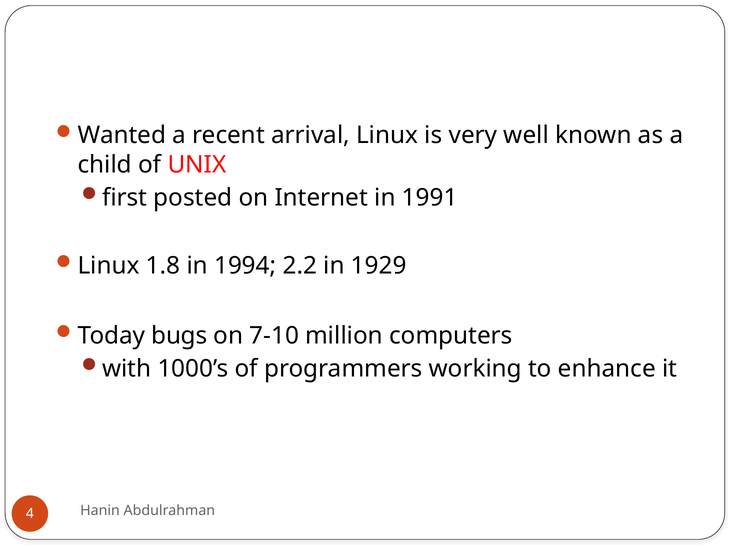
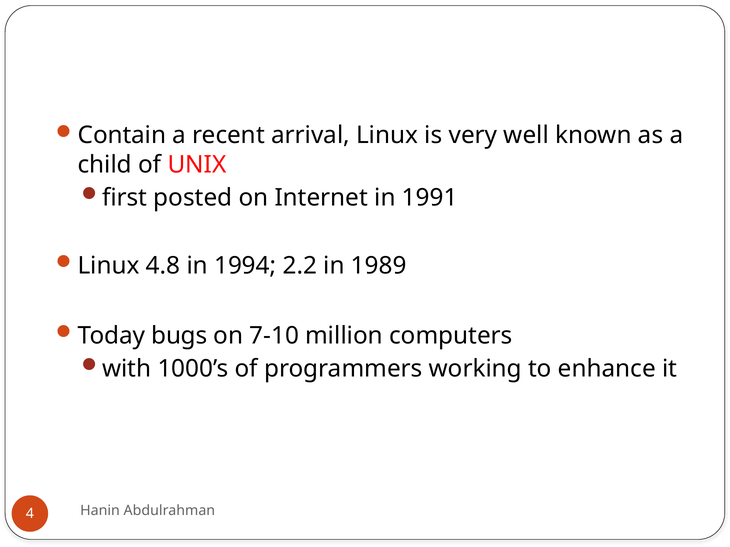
Wanted: Wanted -> Contain
1.8: 1.8 -> 4.8
1929: 1929 -> 1989
